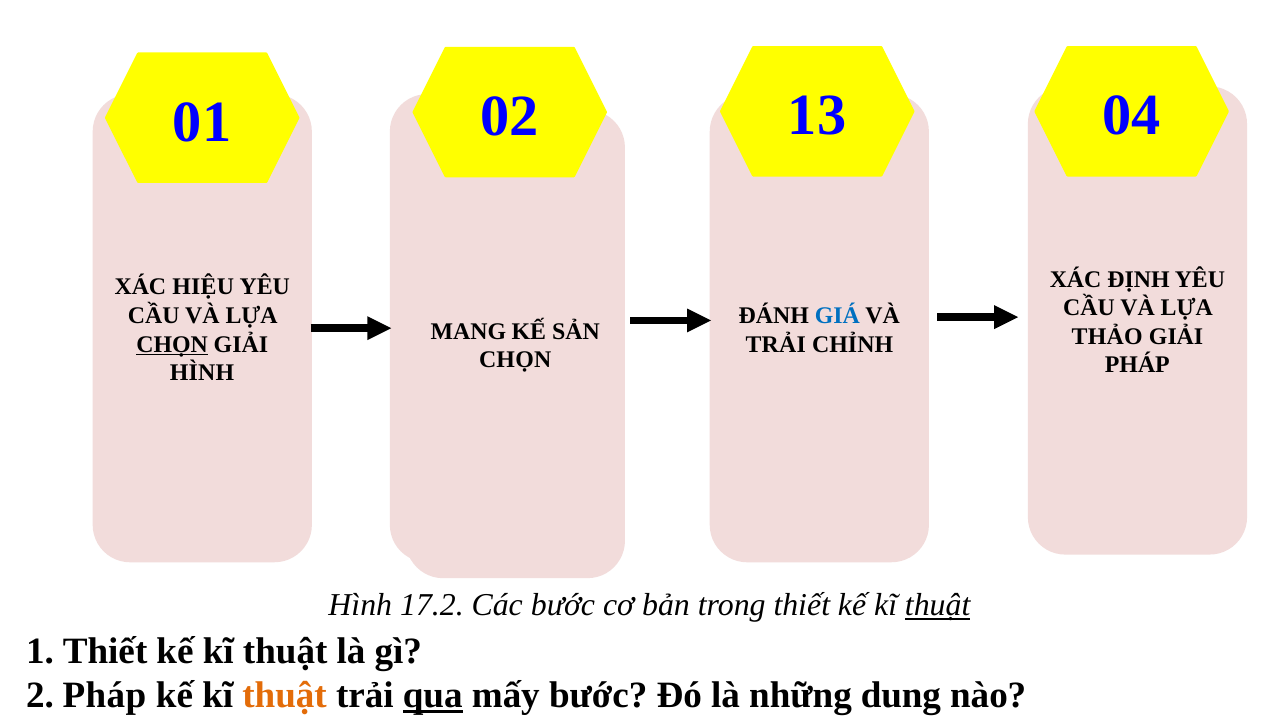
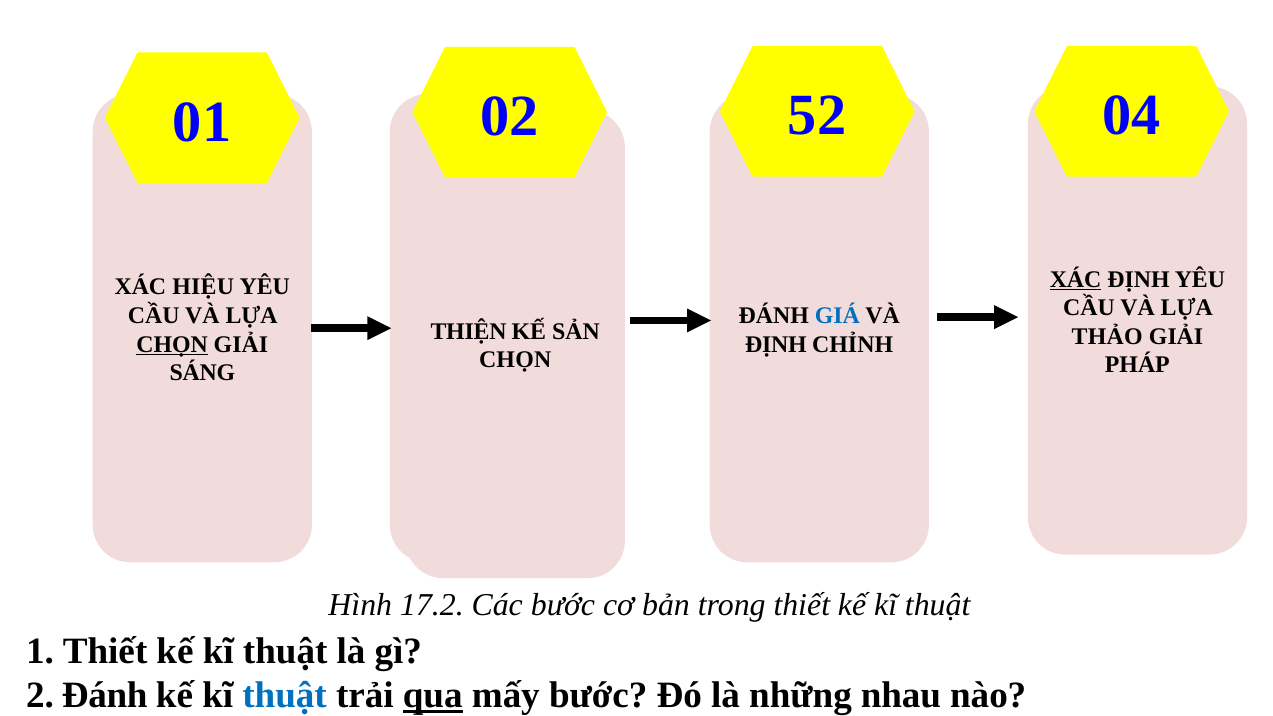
13: 13 -> 52
XÁC at (1076, 279) underline: none -> present
MANG: MANG -> THIỆN
TRẢI at (776, 344): TRẢI -> ĐỊNH
HÌNH at (202, 373): HÌNH -> SÁNG
thuật at (938, 606) underline: present -> none
2 Pháp: Pháp -> Đánh
thuật at (285, 695) colour: orange -> blue
dung: dung -> nhau
